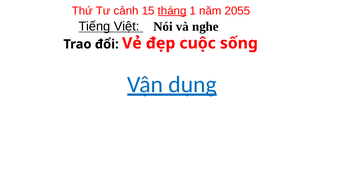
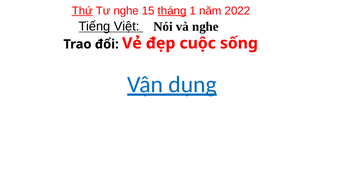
Thứ underline: none -> present
Tư cảnh: cảnh -> nghe
2055: 2055 -> 2022
